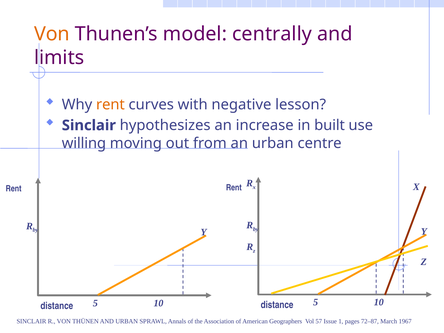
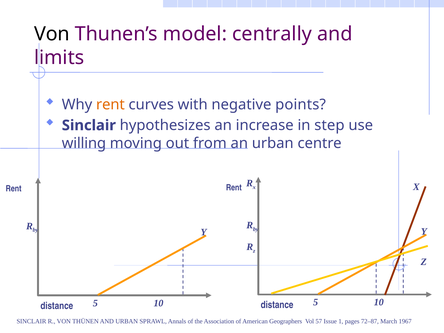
Von at (52, 34) colour: orange -> black
lesson: lesson -> points
built: built -> step
